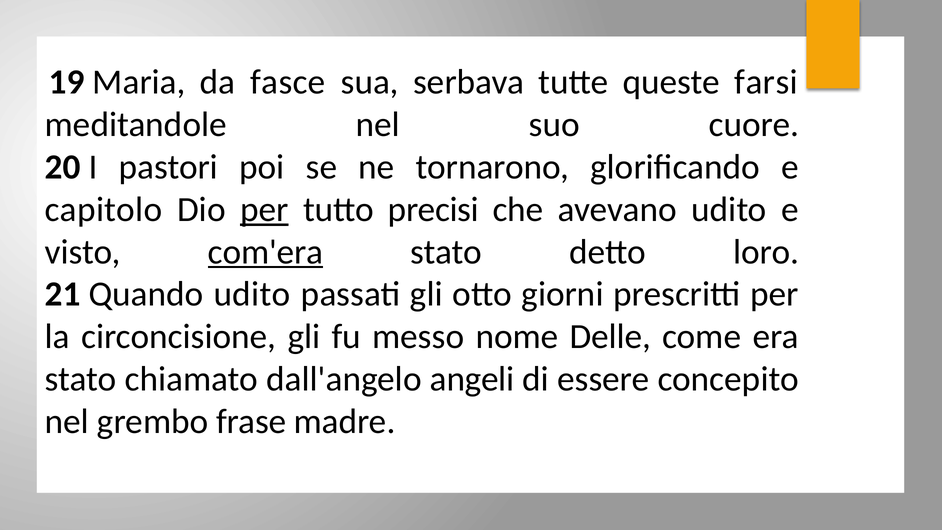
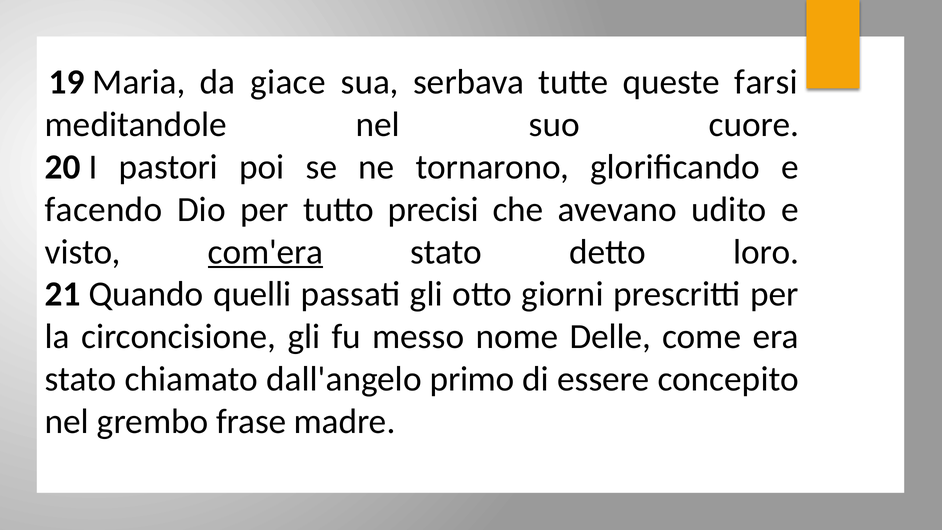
fasce: fasce -> giace
capitolo: capitolo -> facendo
per at (264, 209) underline: present -> none
Quando udito: udito -> quelli
angeli: angeli -> primo
